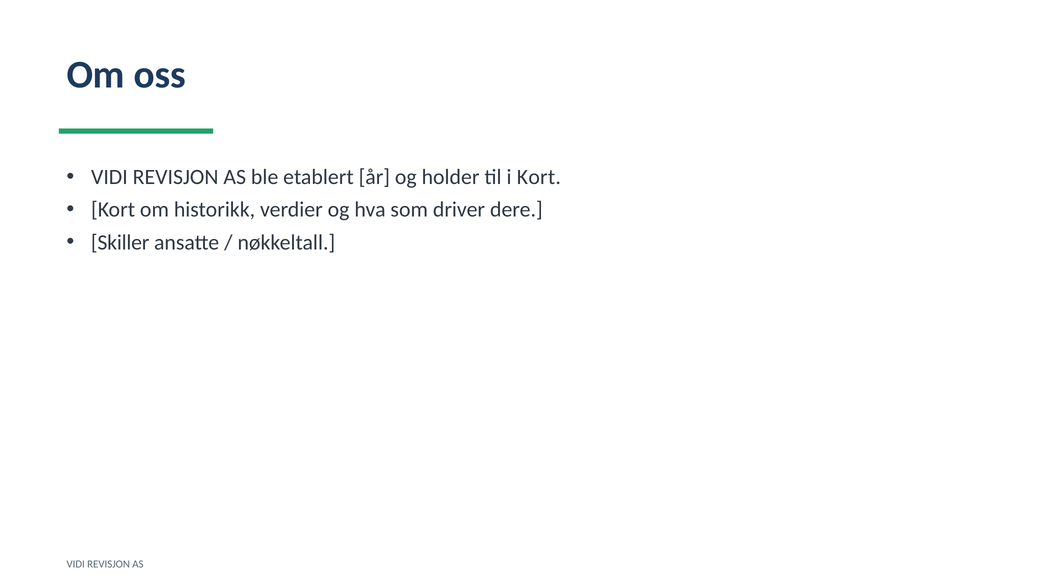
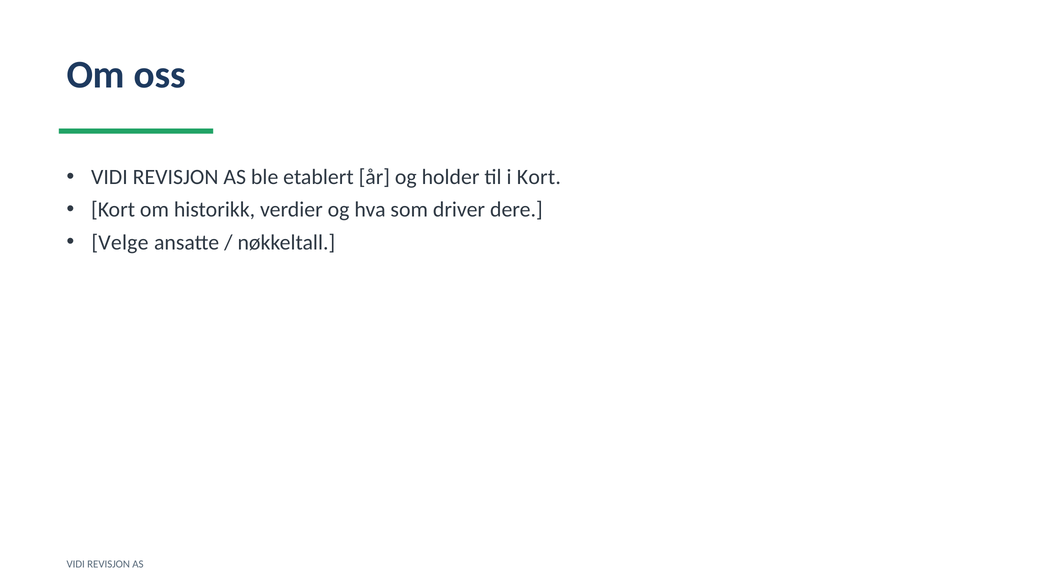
Skiller: Skiller -> Velge
